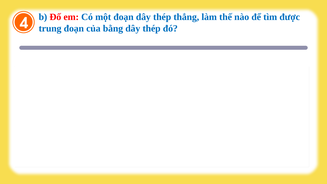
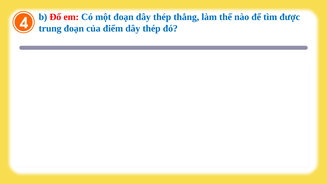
bằng: bằng -> điểm
